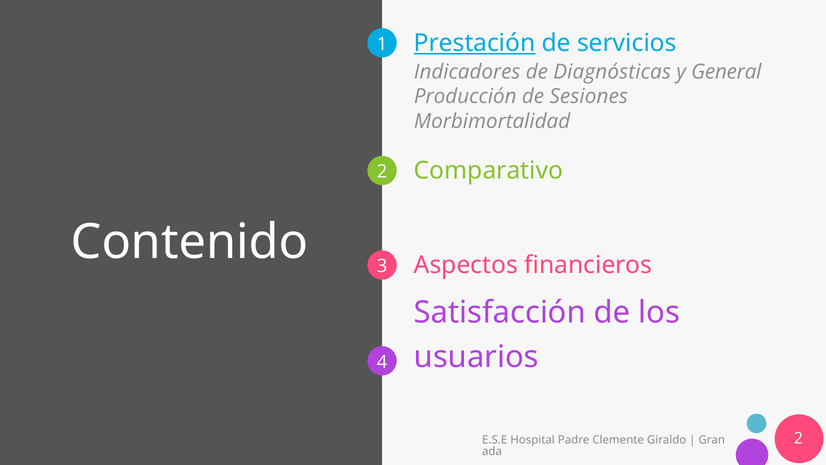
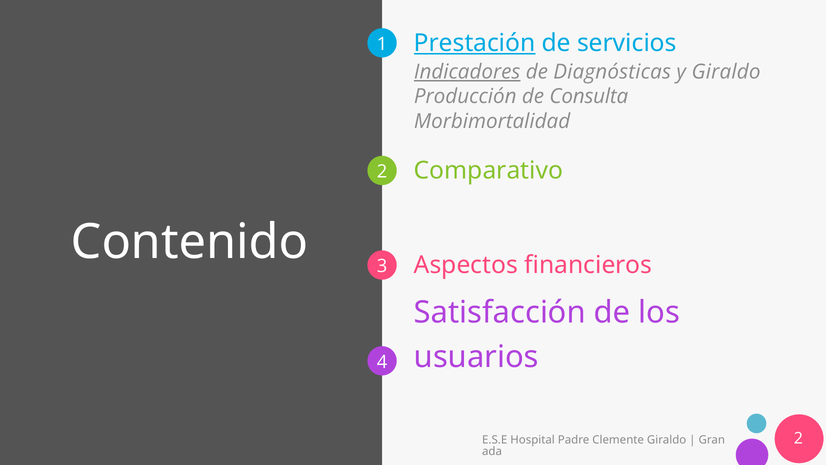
Indicadores underline: none -> present
y General: General -> Giraldo
Sesiones: Sesiones -> Consulta
